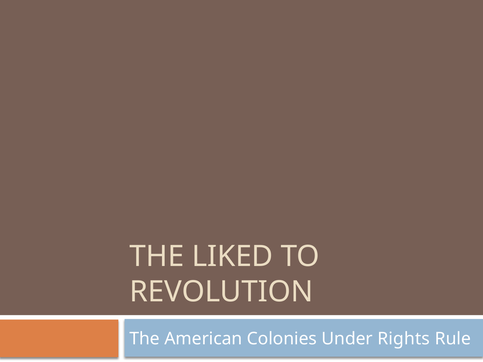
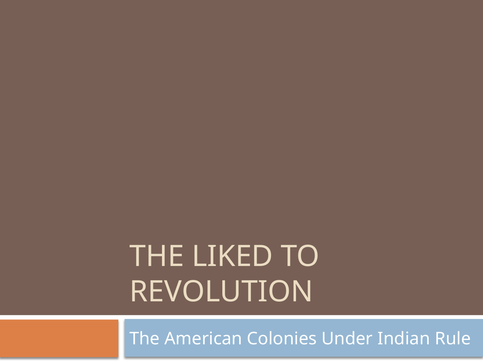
Rights: Rights -> Indian
